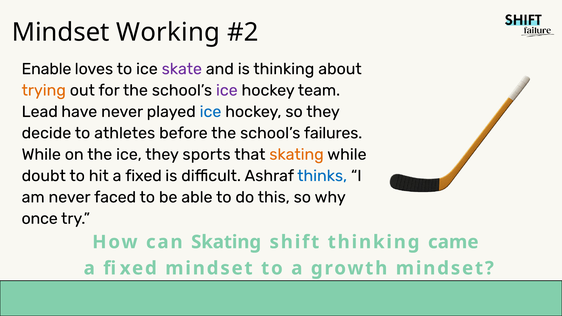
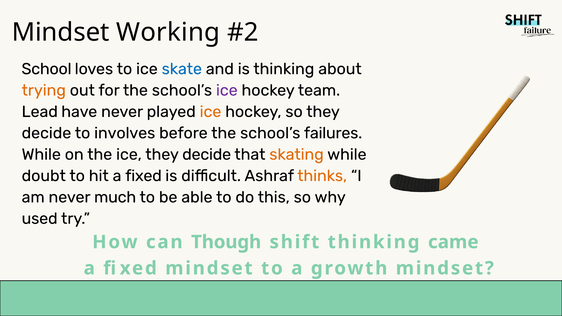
Enable: Enable -> School
skate colour: purple -> blue
ice at (210, 112) colour: blue -> orange
athletes: athletes -> involves
ice they sports: sports -> decide
thinks colour: blue -> orange
faced: faced -> much
once: once -> used
can Skating: Skating -> Though
